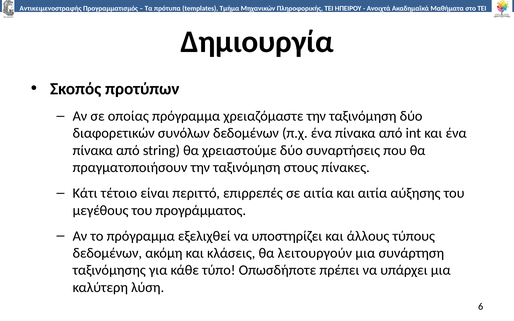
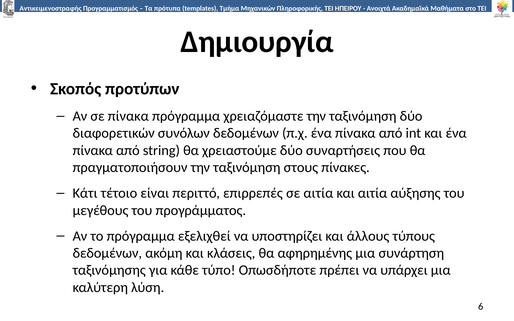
σε οποίας: οποίας -> πίνακα
λειτουργούν: λειτουργούν -> αφηρημένης
